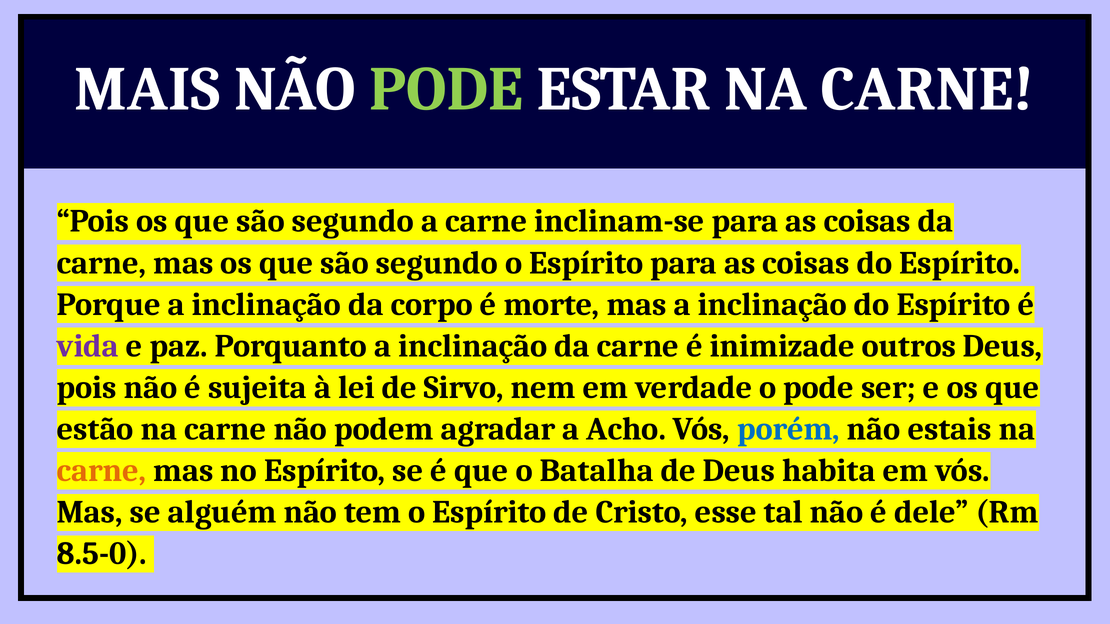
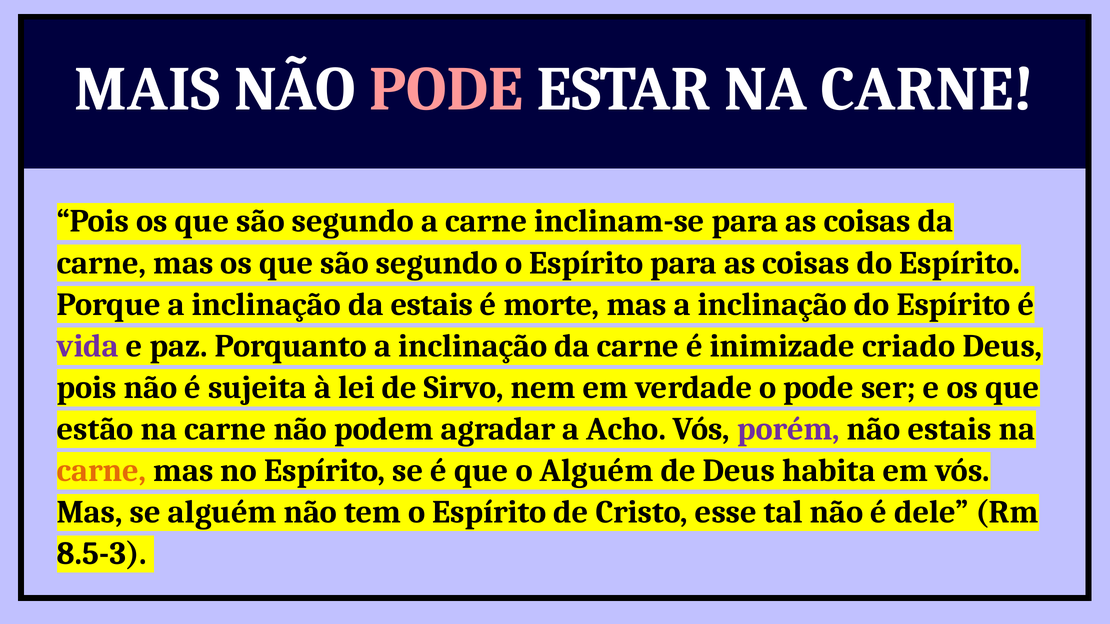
PODE at (446, 89) colour: light green -> pink
da corpo: corpo -> estais
outros: outros -> criado
porém colour: blue -> purple
o Batalha: Batalha -> Alguém
8.5-0: 8.5-0 -> 8.5-3
